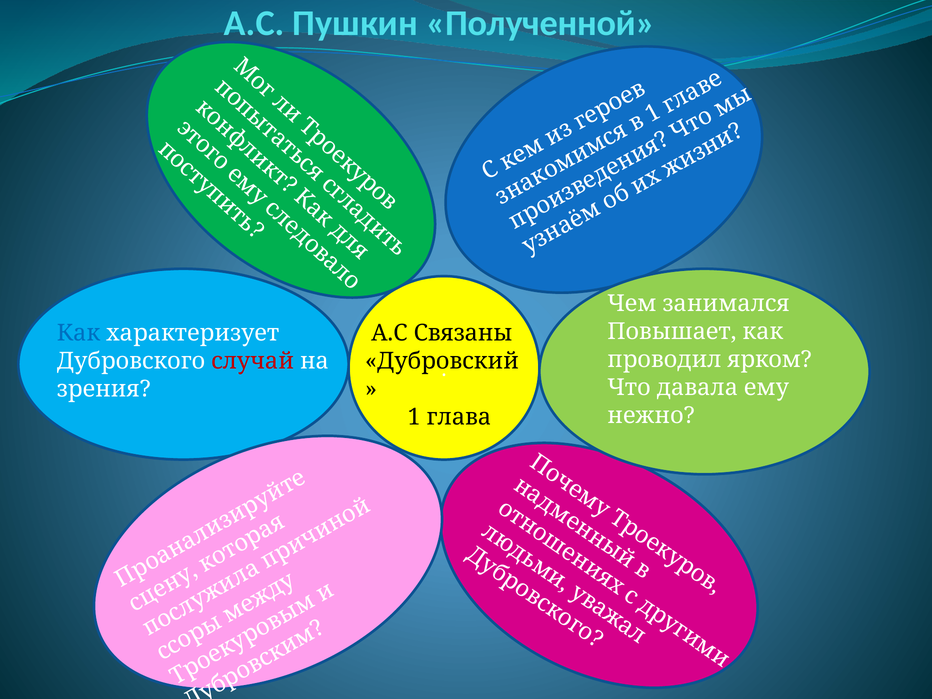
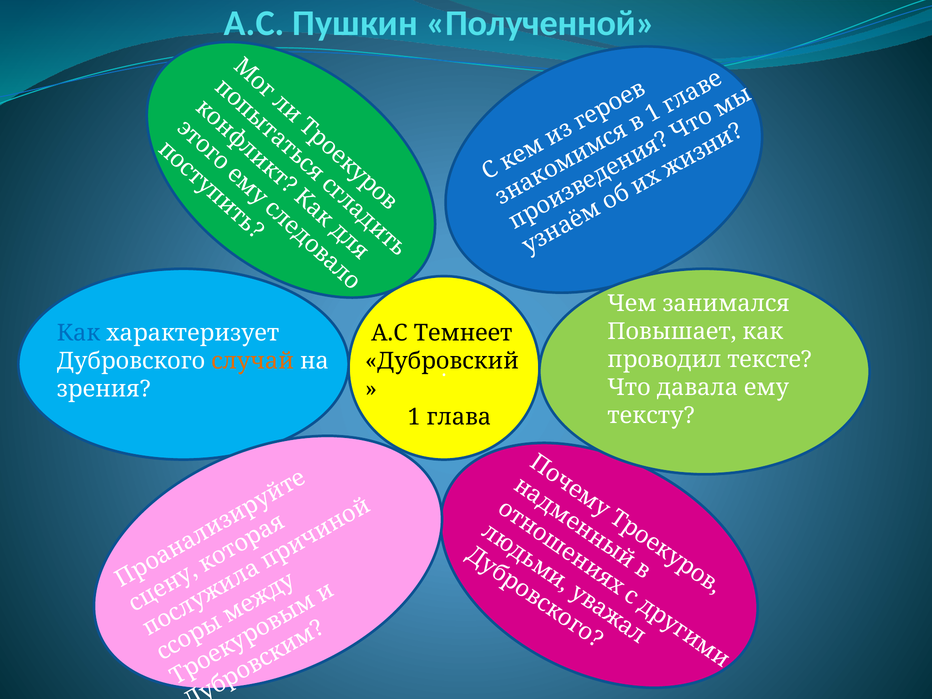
Связаны: Связаны -> Темнеет
ярком: ярком -> тексте
случай colour: red -> orange
нежно: нежно -> тексту
